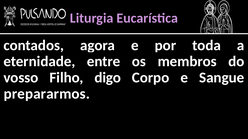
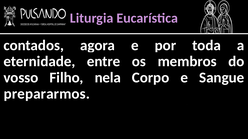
digo: digo -> nela
